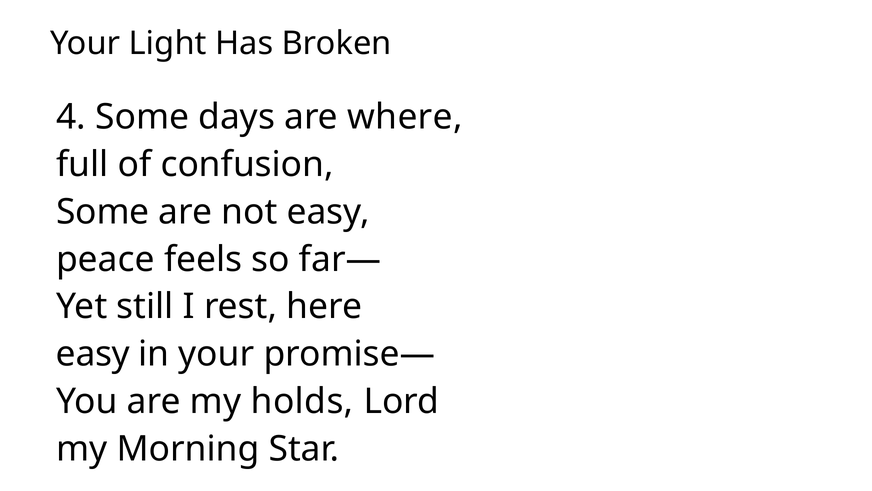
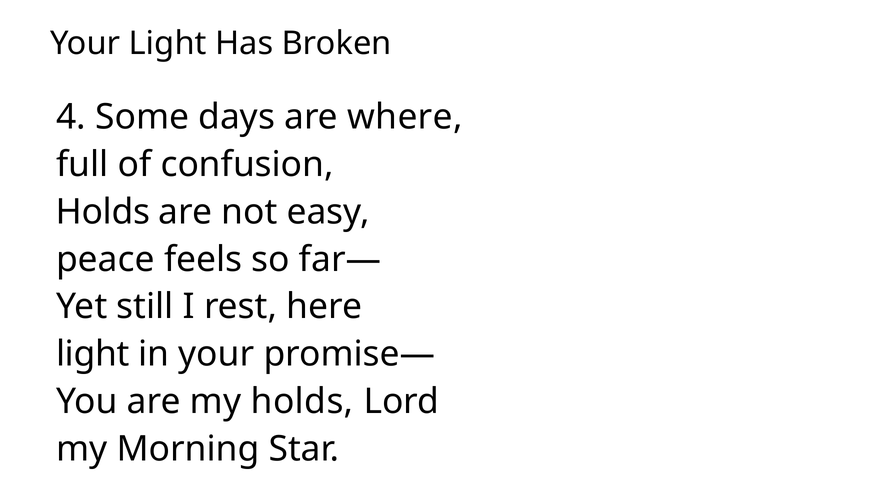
Some at (103, 212): Some -> Holds
easy at (93, 354): easy -> light
